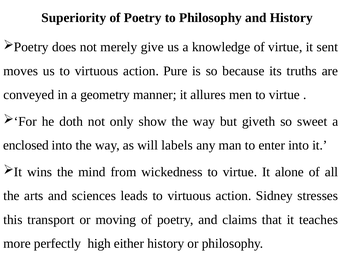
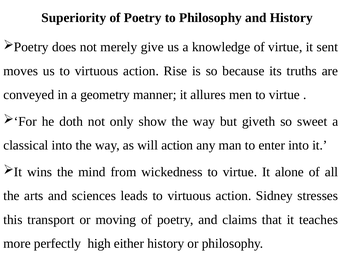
Pure: Pure -> Rise
enclosed: enclosed -> classical
will labels: labels -> action
